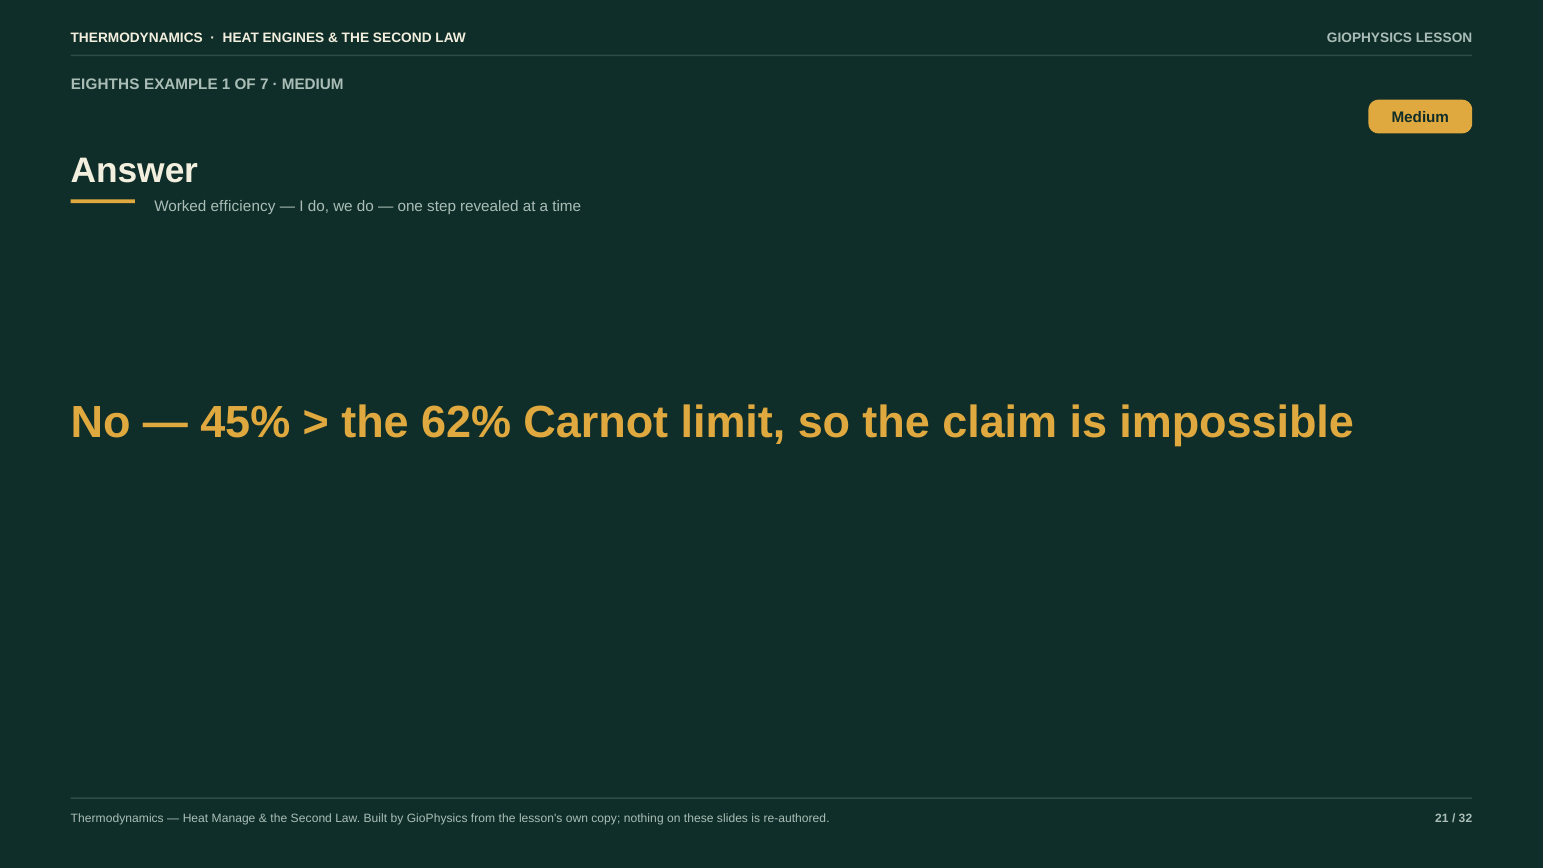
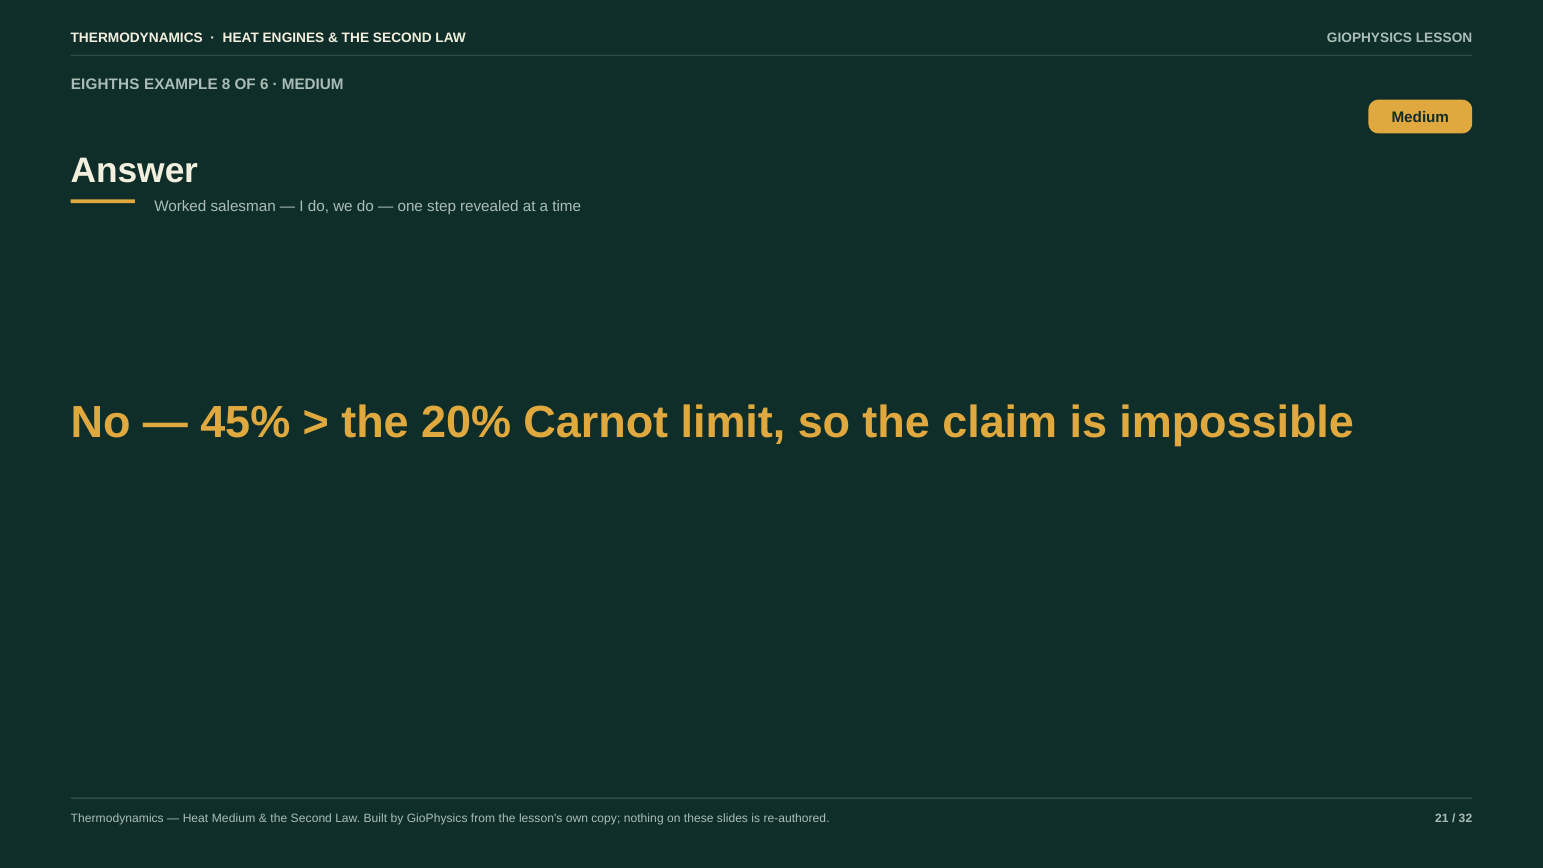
1: 1 -> 8
7: 7 -> 6
efficiency: efficiency -> salesman
62%: 62% -> 20%
Heat Manage: Manage -> Medium
